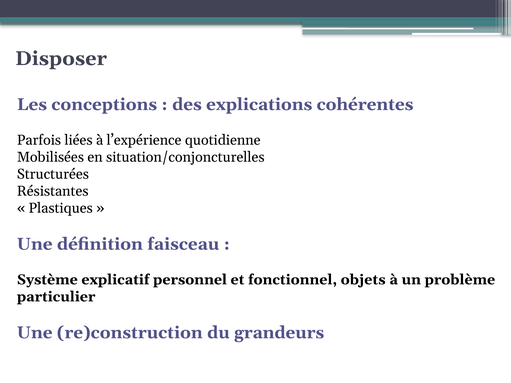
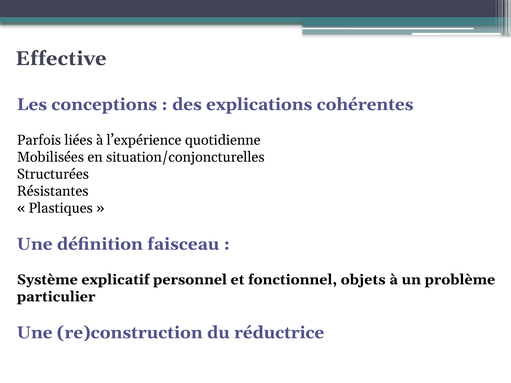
Disposer: Disposer -> Effective
grandeurs: grandeurs -> réductrice
